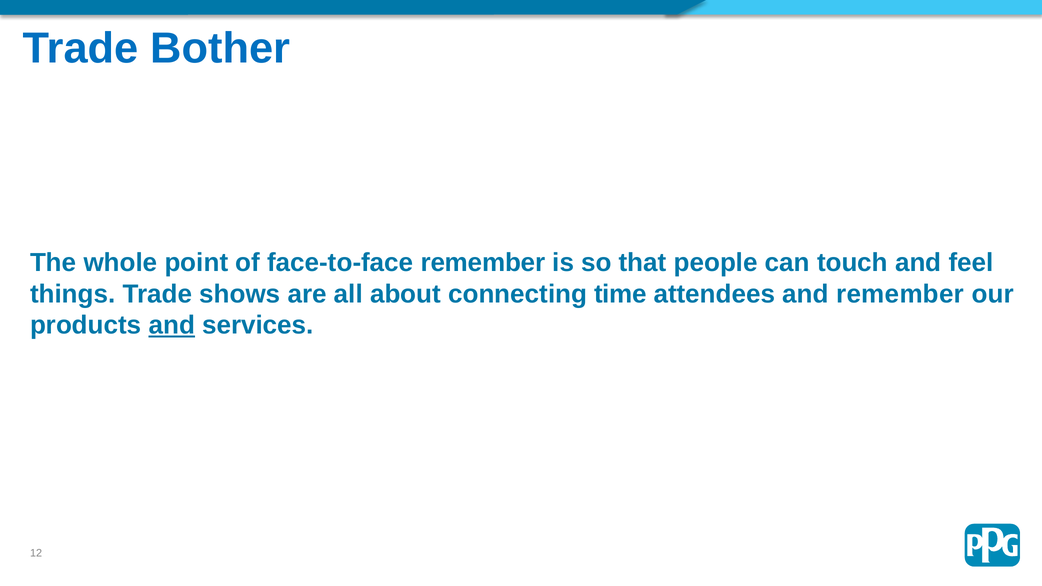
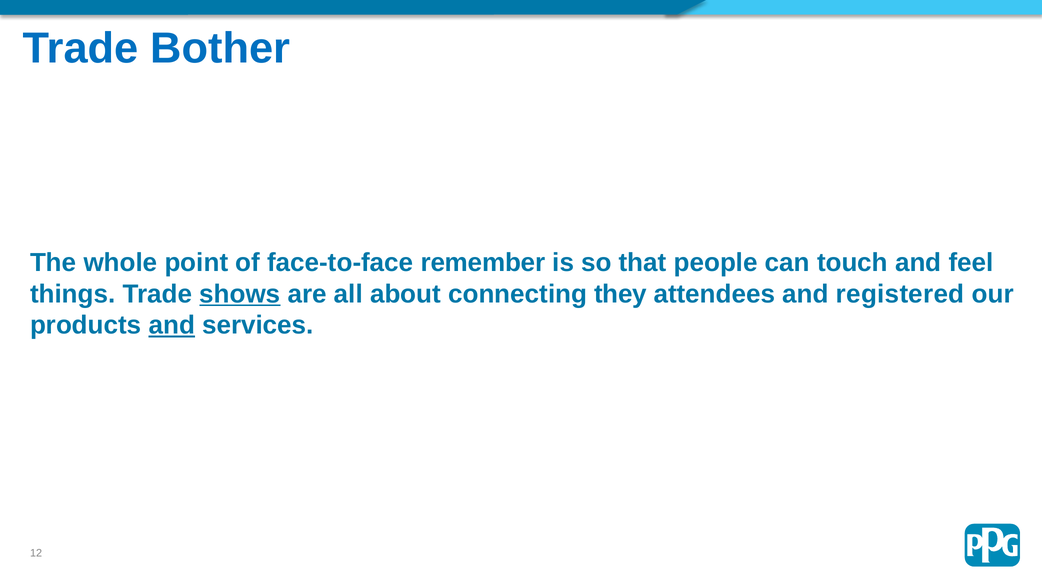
shows underline: none -> present
time: time -> they
and remember: remember -> registered
